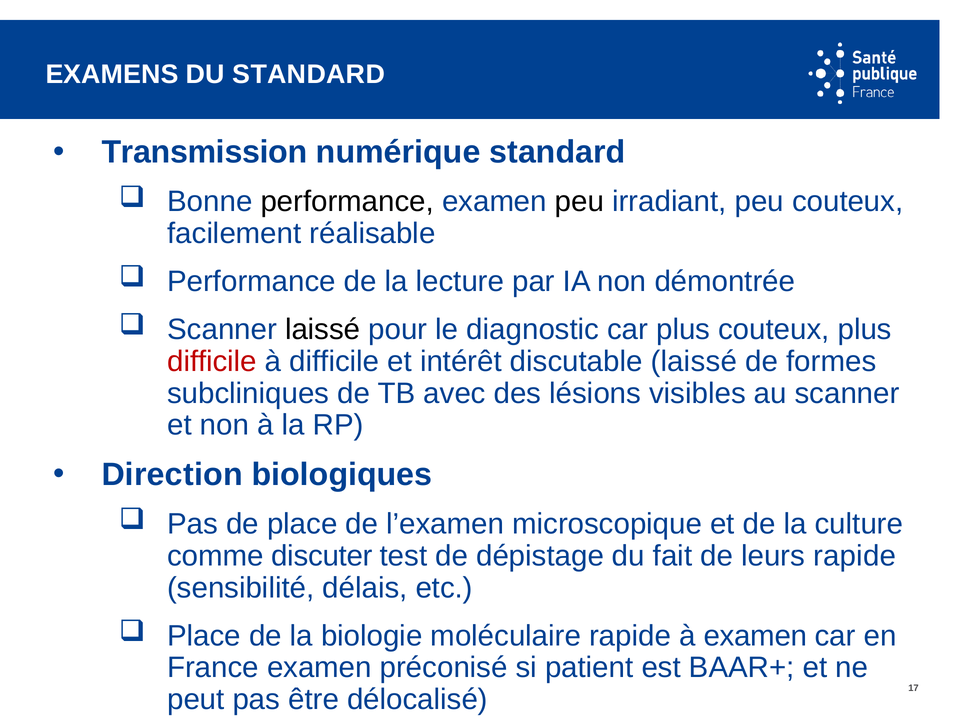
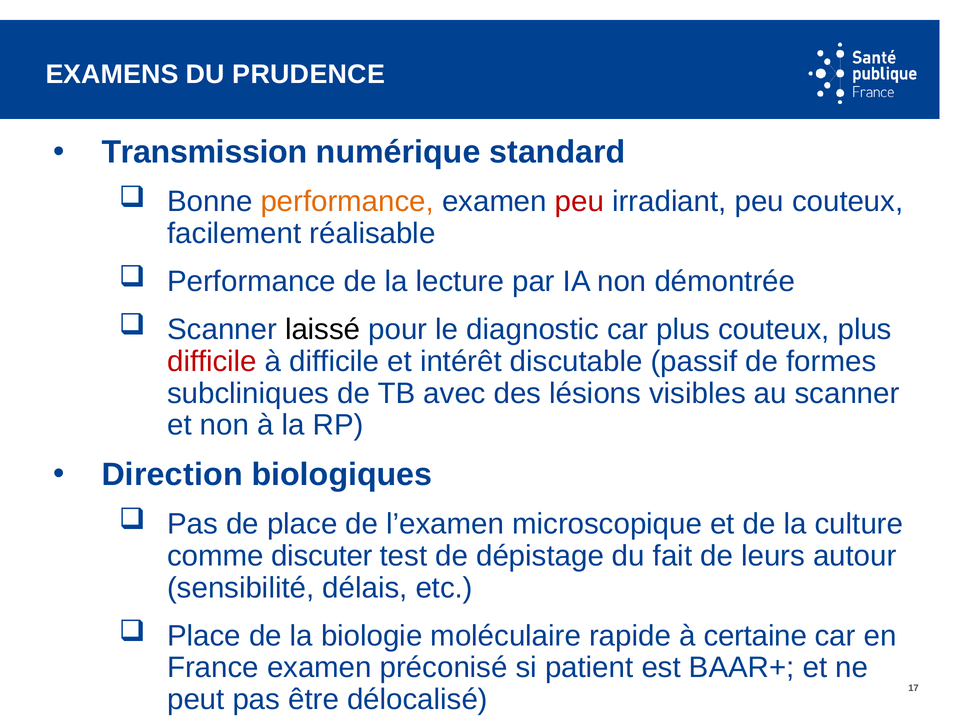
DU STANDARD: STANDARD -> PRUDENCE
performance at (347, 201) colour: black -> orange
peu at (579, 201) colour: black -> red
discutable laissé: laissé -> passif
leurs rapide: rapide -> autour
à examen: examen -> certaine
